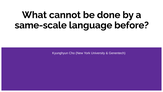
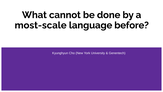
same-scale: same-scale -> most-scale
